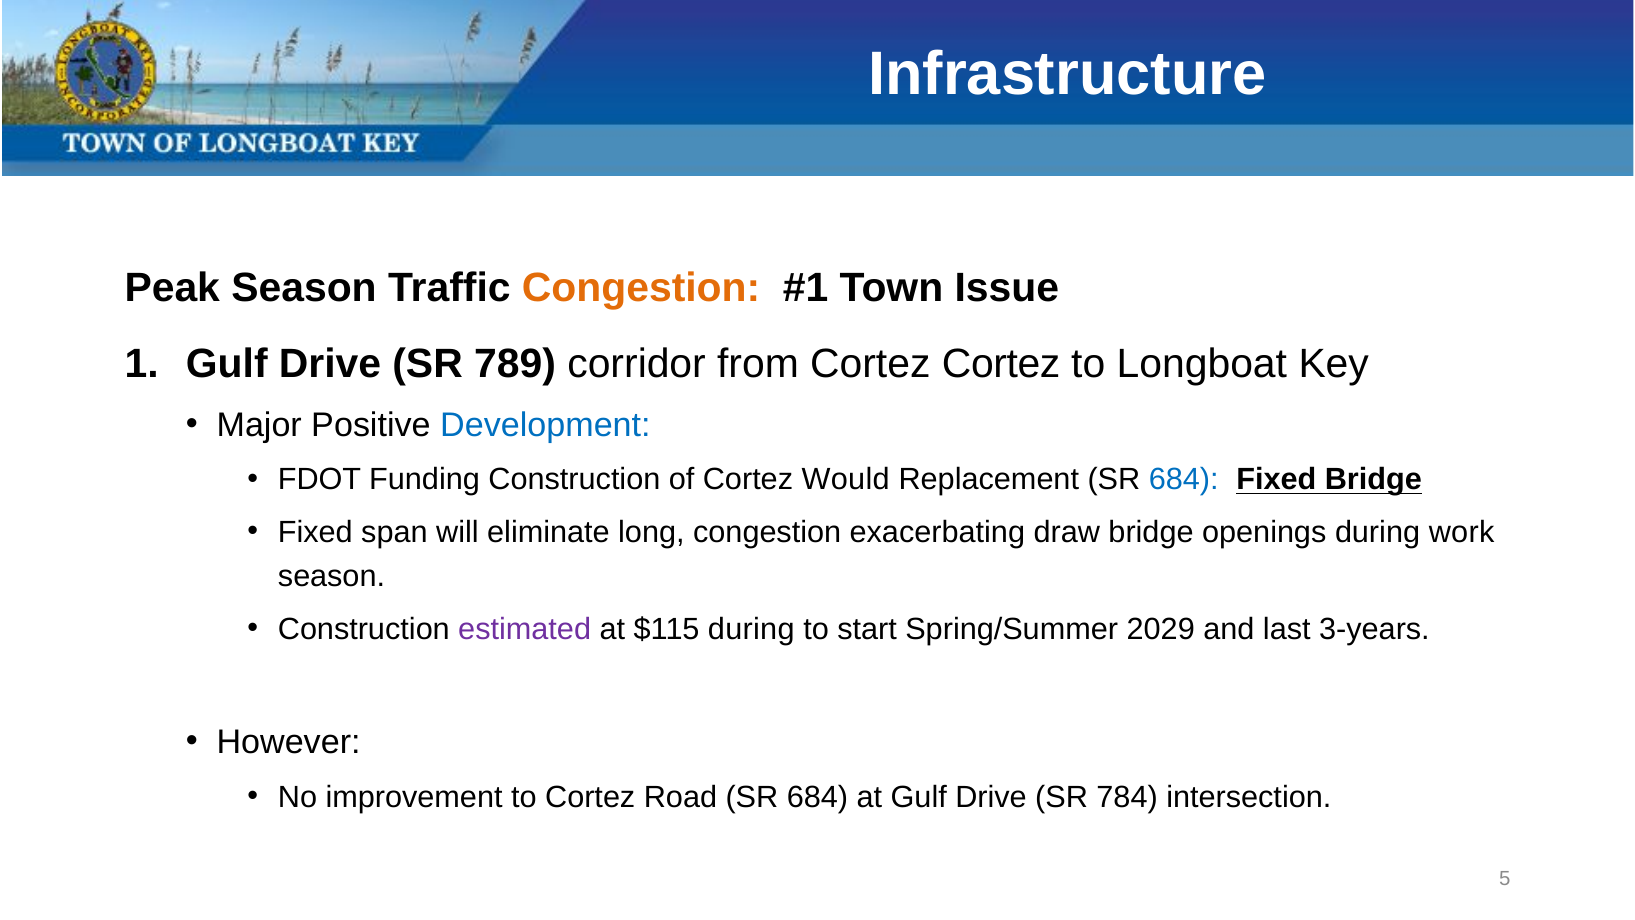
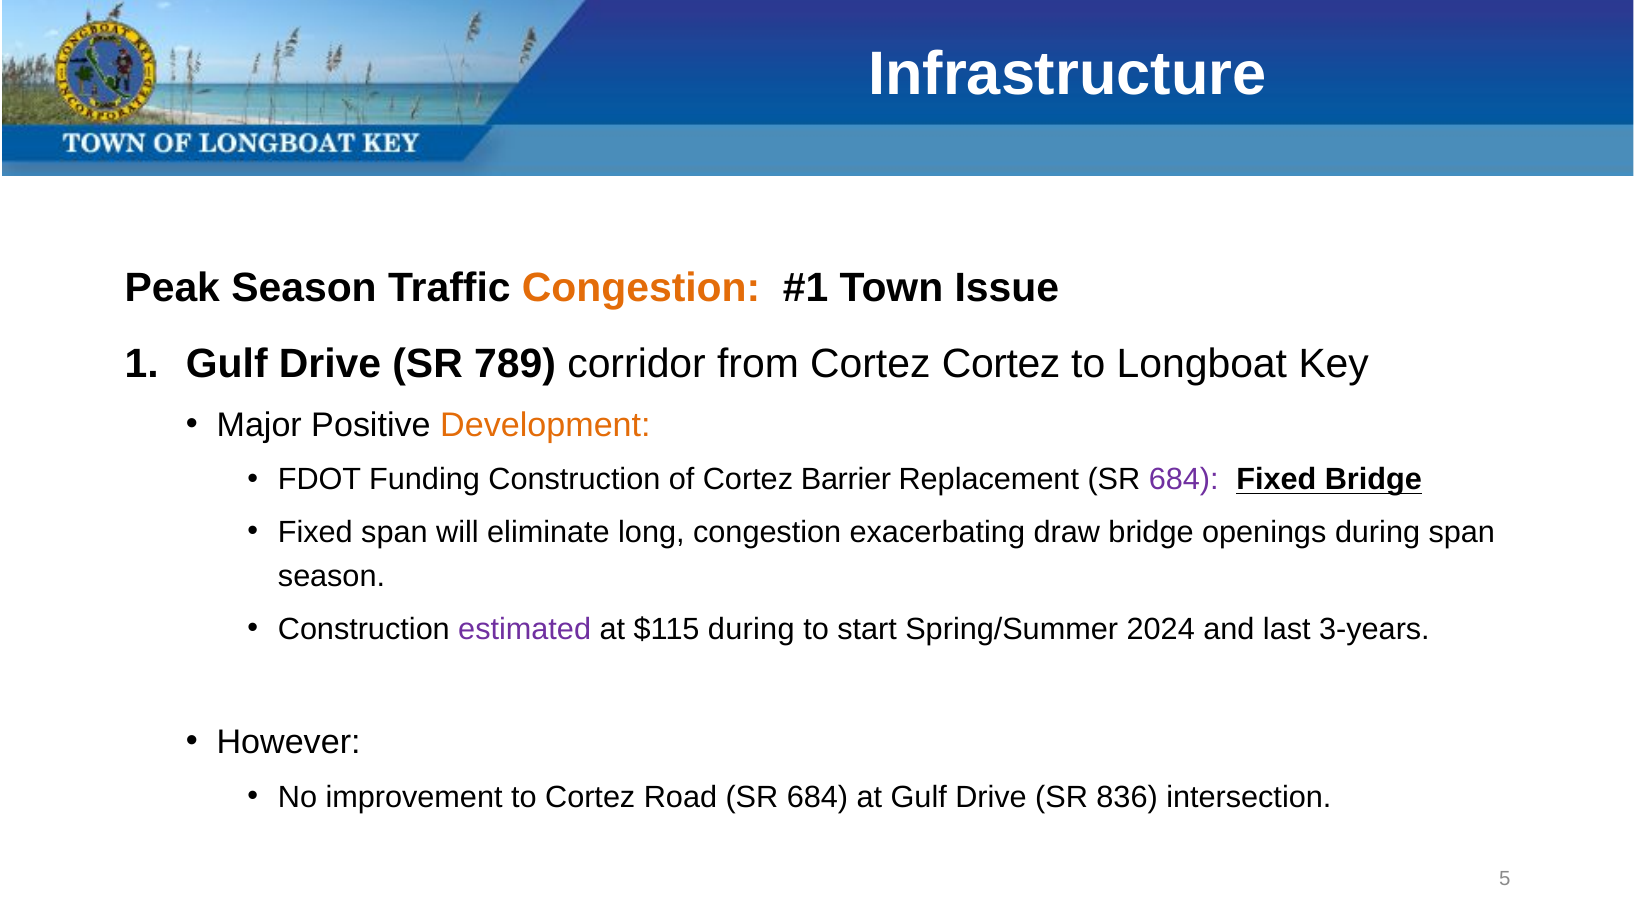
Development colour: blue -> orange
Would: Would -> Barrier
684 at (1184, 480) colour: blue -> purple
during work: work -> span
2029: 2029 -> 2024
784: 784 -> 836
